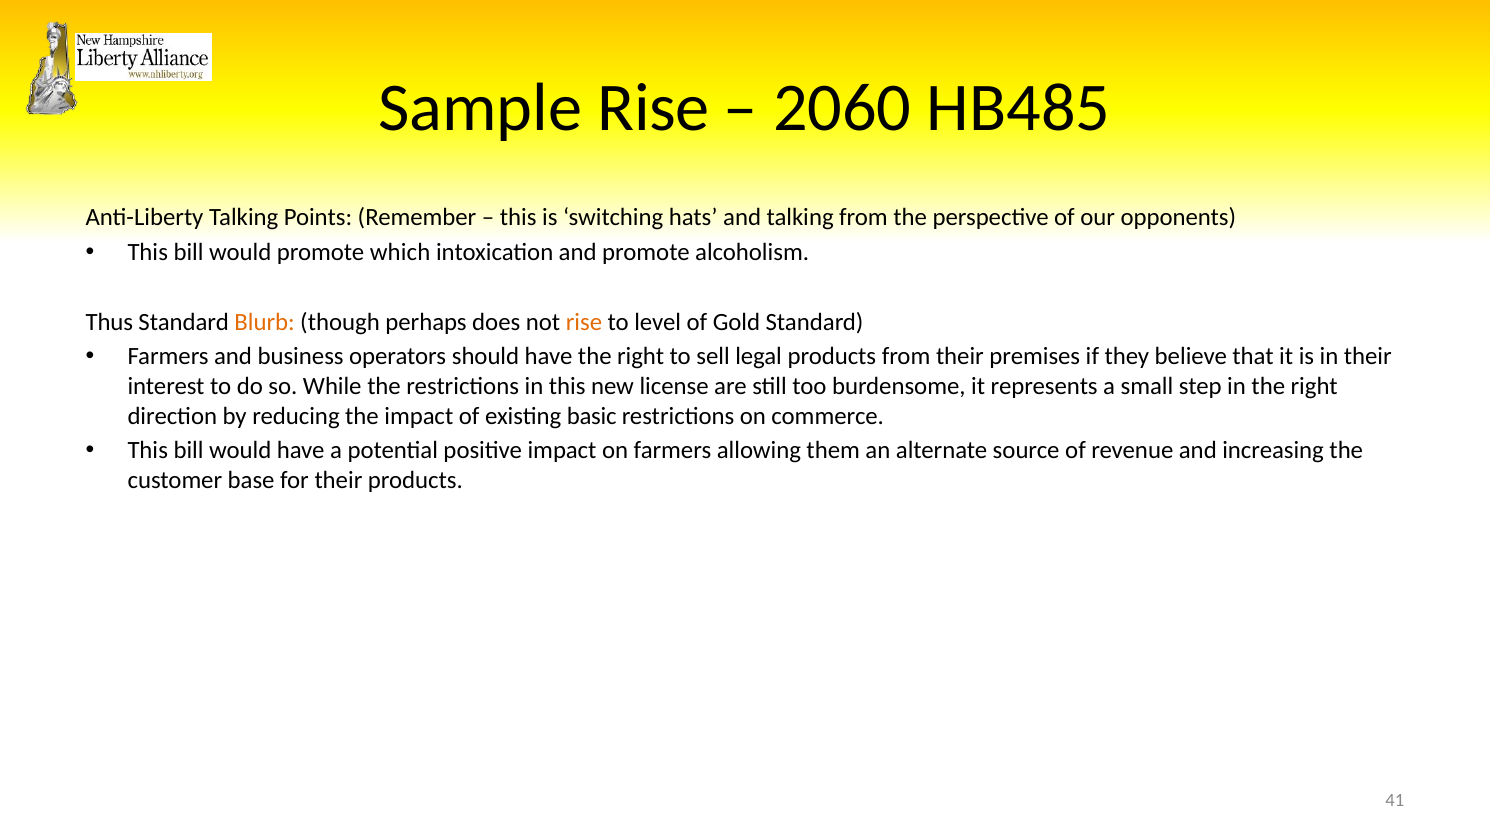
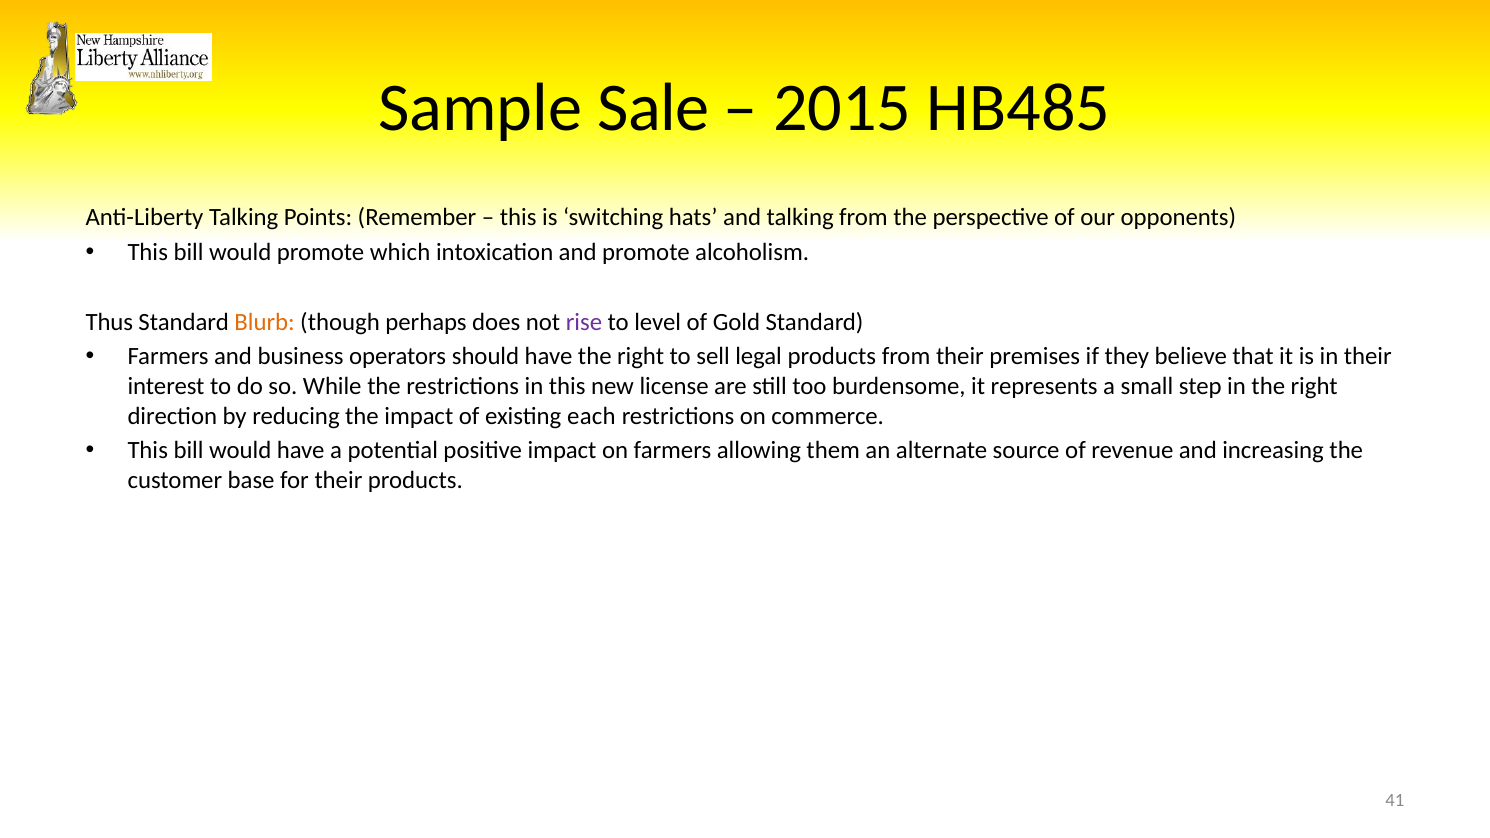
Sample Rise: Rise -> Sale
2060: 2060 -> 2015
rise at (584, 322) colour: orange -> purple
basic: basic -> each
